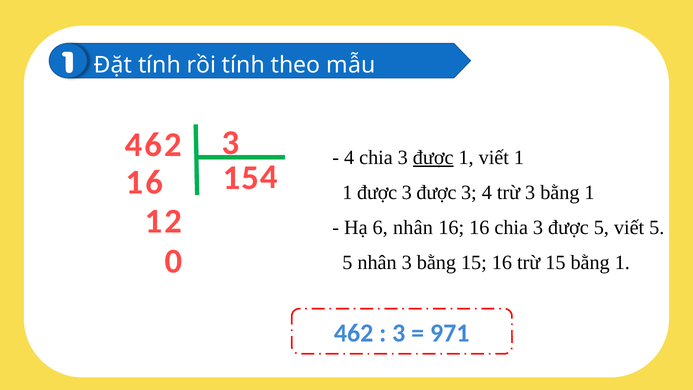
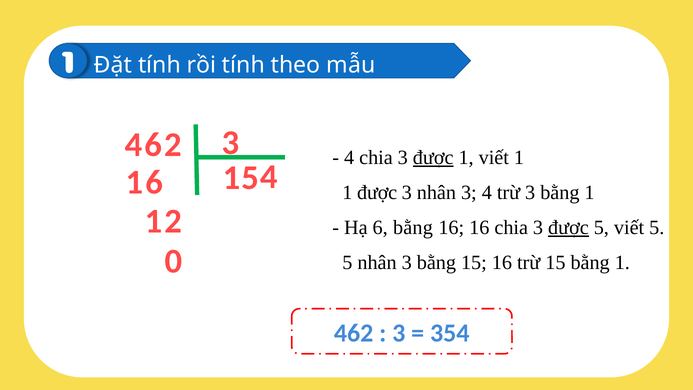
được at (437, 192): được -> nhân
6 nhân: nhân -> bằng
được at (568, 227) underline: none -> present
971: 971 -> 354
